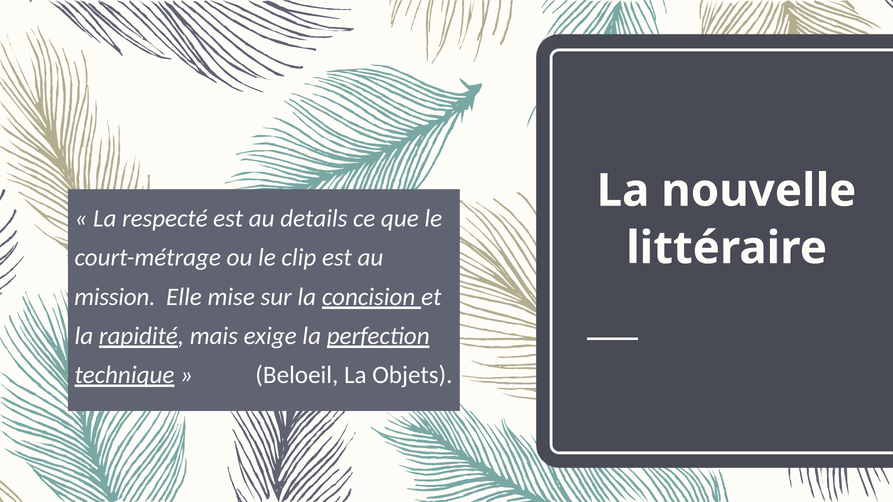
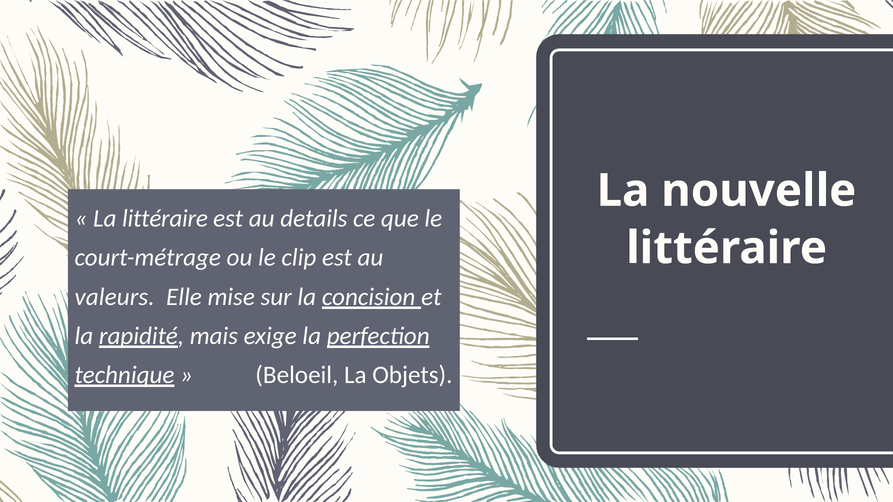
La respecté: respecté -> littéraire
mission: mission -> valeurs
